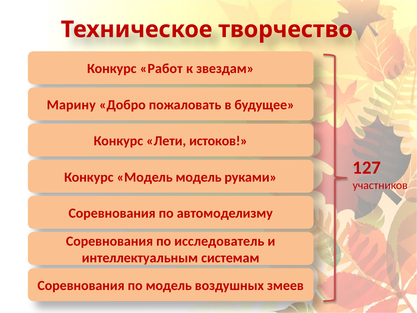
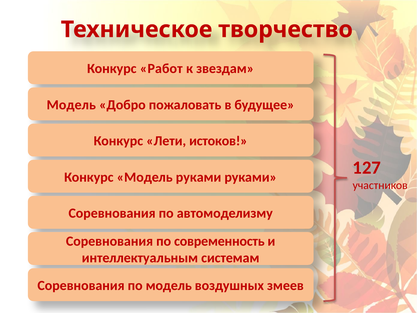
Марину at (71, 105): Марину -> Модель
Модель модель: модель -> руками
исследователь: исследователь -> современность
